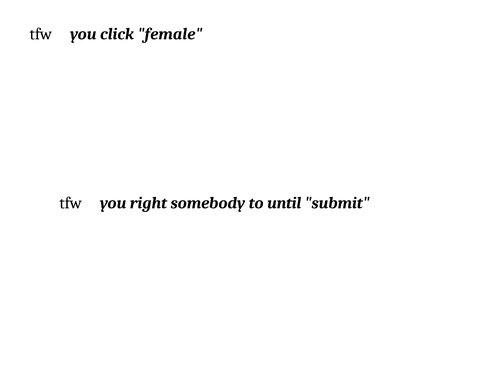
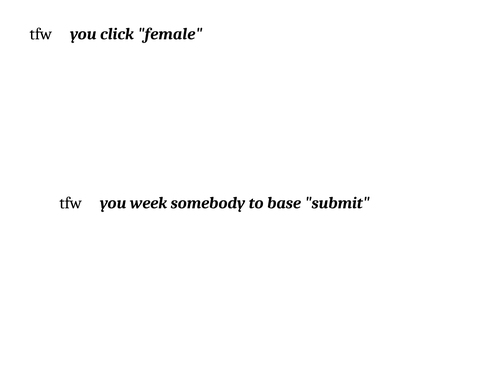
right: right -> week
until: until -> base
